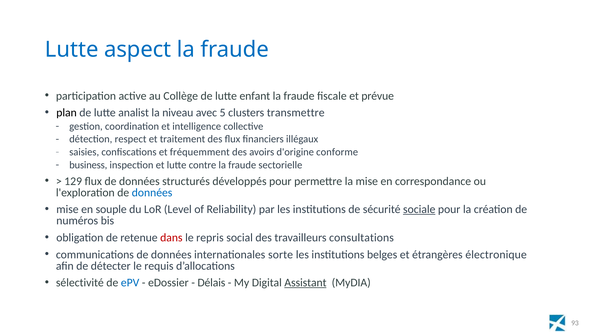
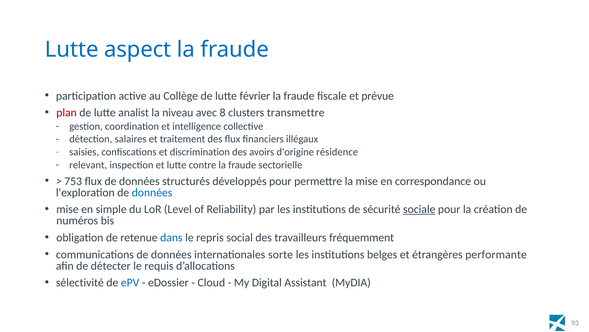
enfant: enfant -> février
plan colour: black -> red
5: 5 -> 8
respect: respect -> salaires
fréquemment: fréquemment -> discrimination
conforme: conforme -> résidence
business: business -> relevant
129: 129 -> 753
souple: souple -> simple
dans colour: red -> blue
consultations: consultations -> fréquemment
électronique: électronique -> performante
Délais: Délais -> Cloud
Assistant underline: present -> none
